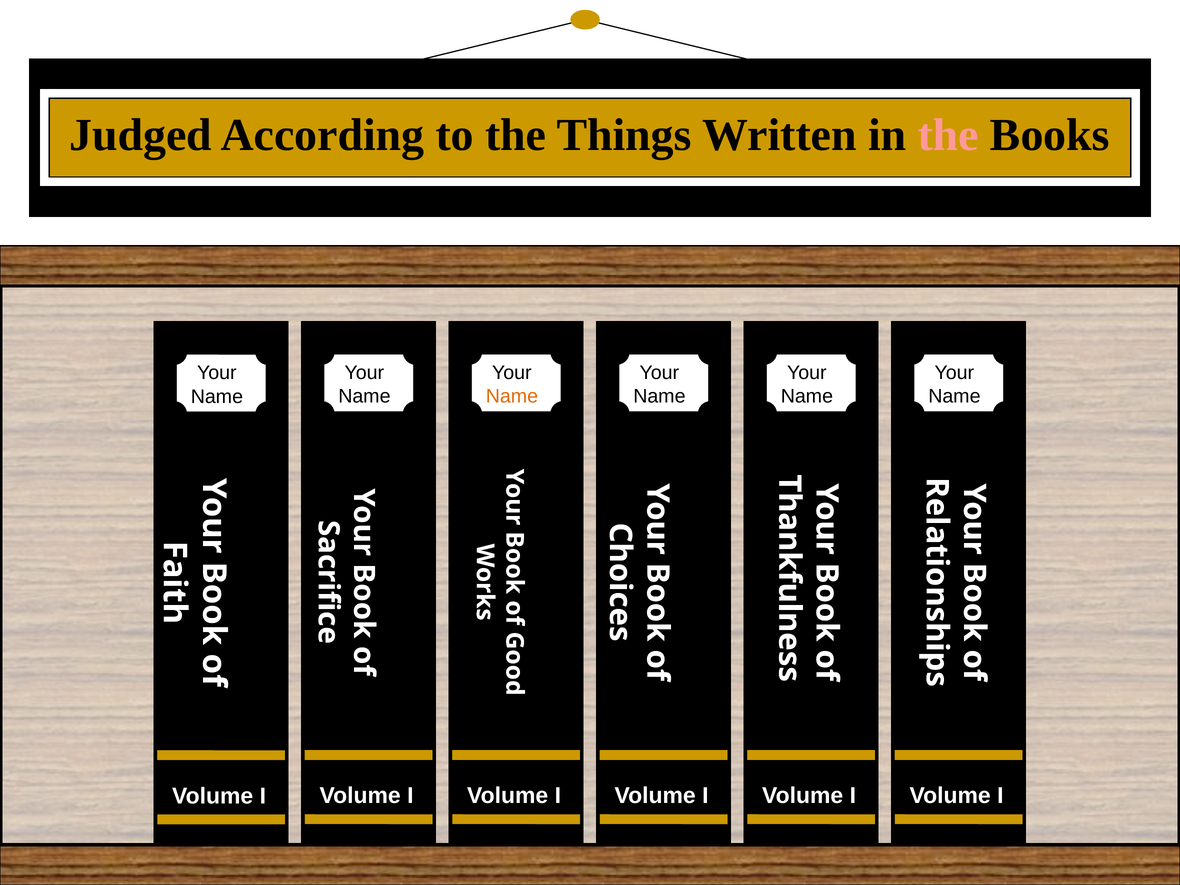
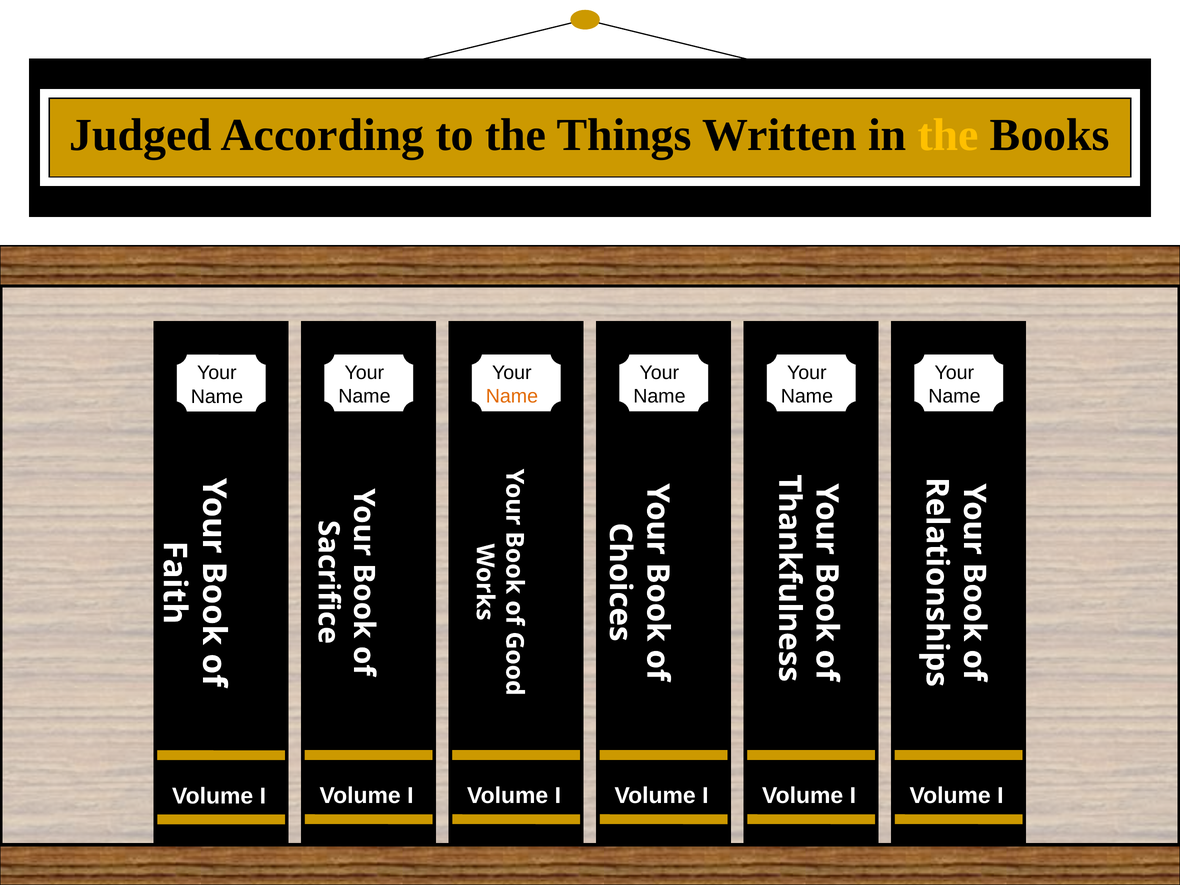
the at (948, 135) colour: pink -> yellow
